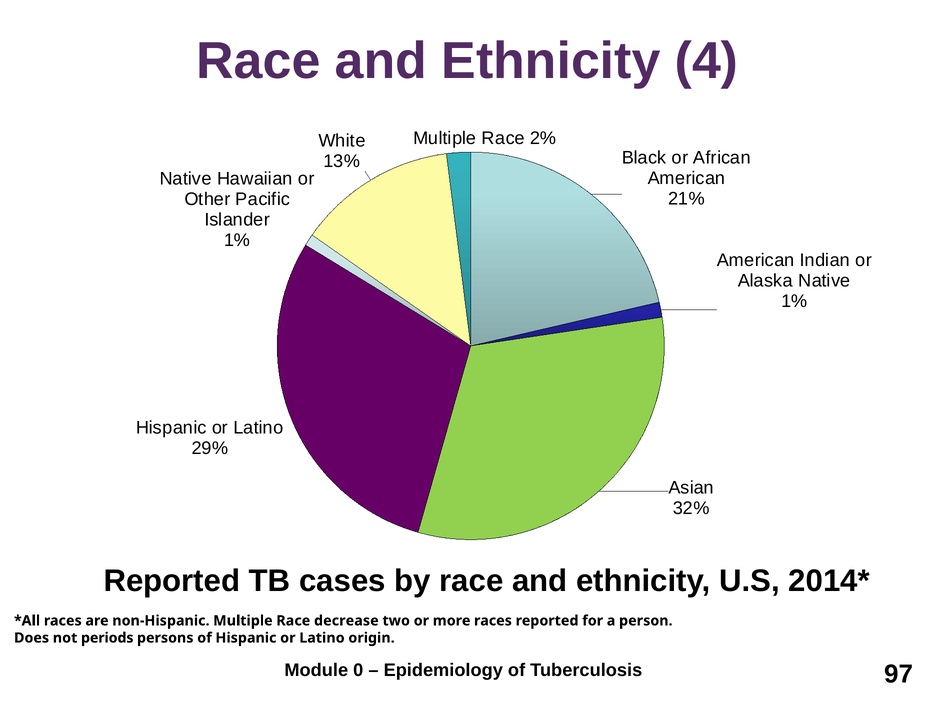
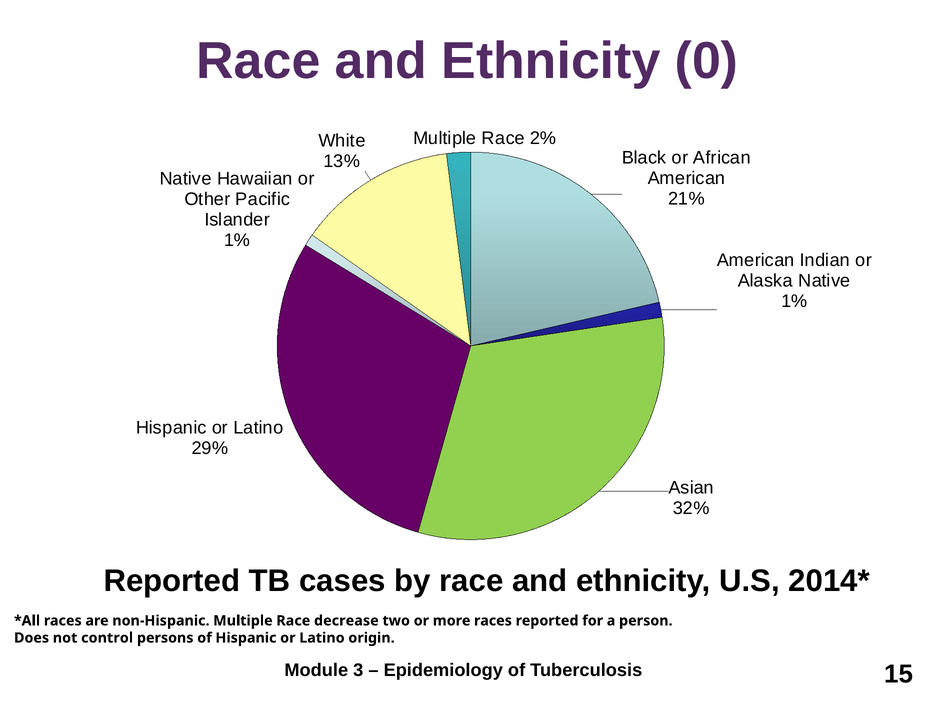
4: 4 -> 0
periods: periods -> control
0: 0 -> 3
97: 97 -> 15
